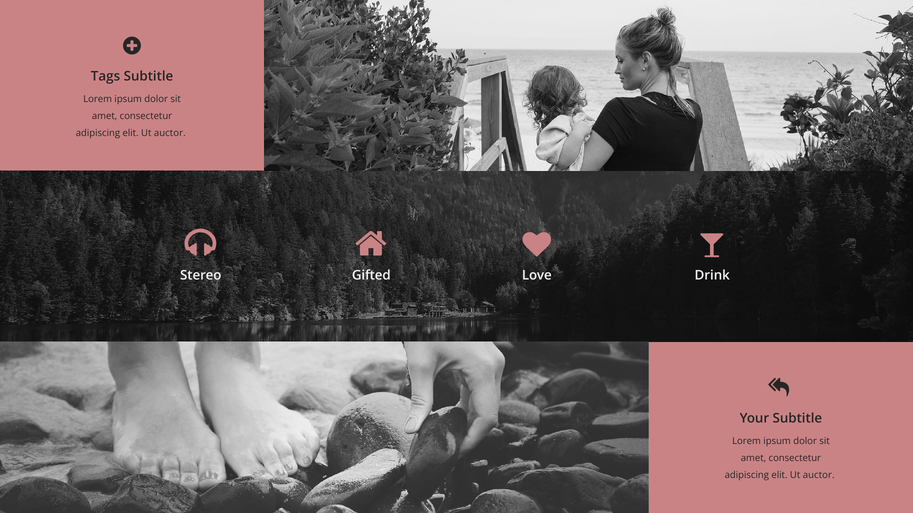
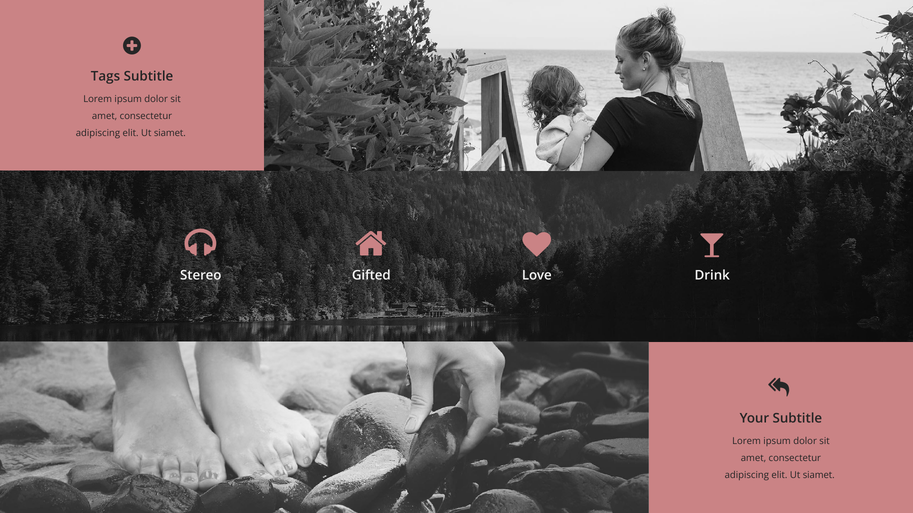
auctor at (170, 133): auctor -> siamet
auctor at (819, 476): auctor -> siamet
